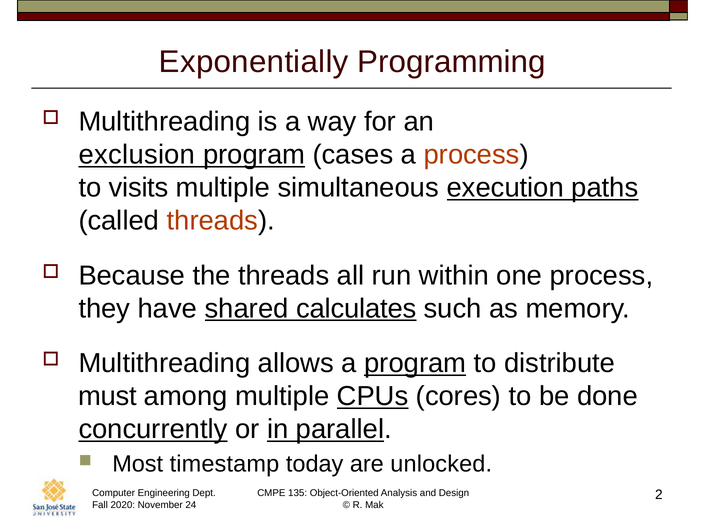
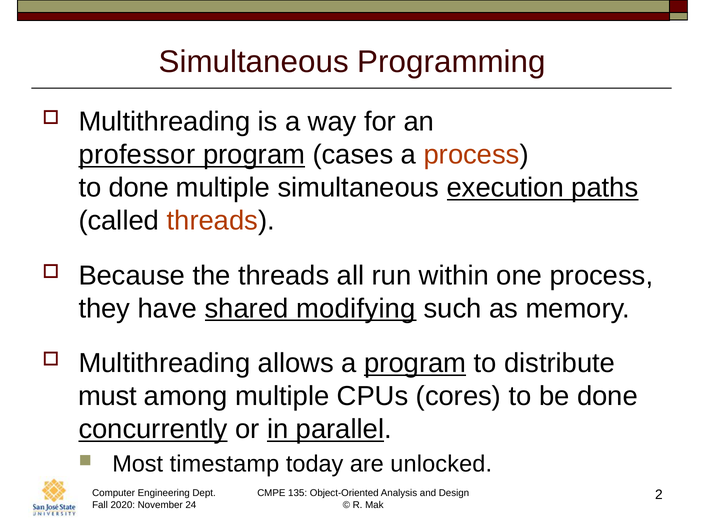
Exponentially at (254, 62): Exponentially -> Simultaneous
exclusion: exclusion -> professor
to visits: visits -> done
calculates: calculates -> modifying
CPUs underline: present -> none
